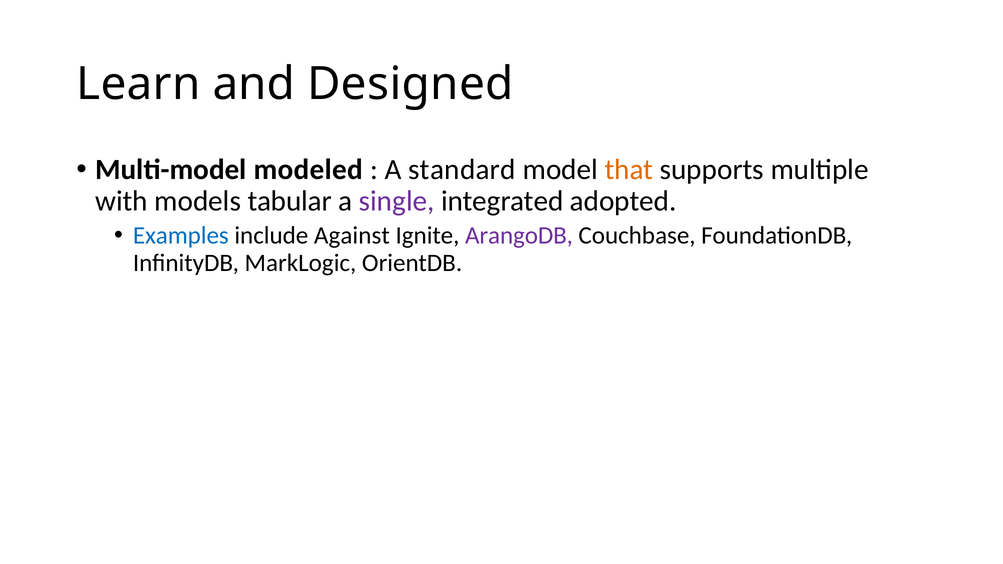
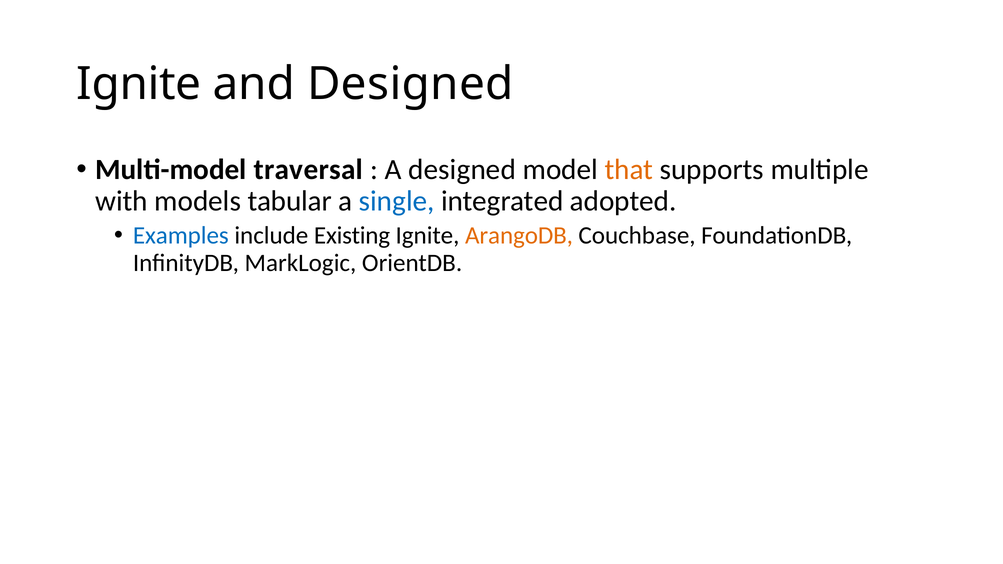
Learn at (139, 84): Learn -> Ignite
modeled: modeled -> traversal
A standard: standard -> designed
single colour: purple -> blue
Against: Against -> Existing
ArangoDB colour: purple -> orange
